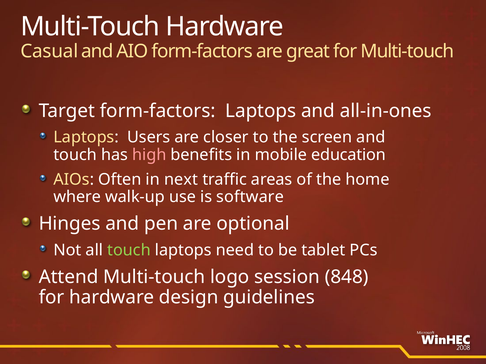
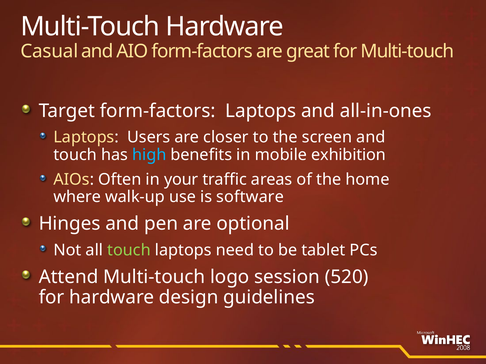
high colour: pink -> light blue
education: education -> exhibition
next: next -> your
848: 848 -> 520
